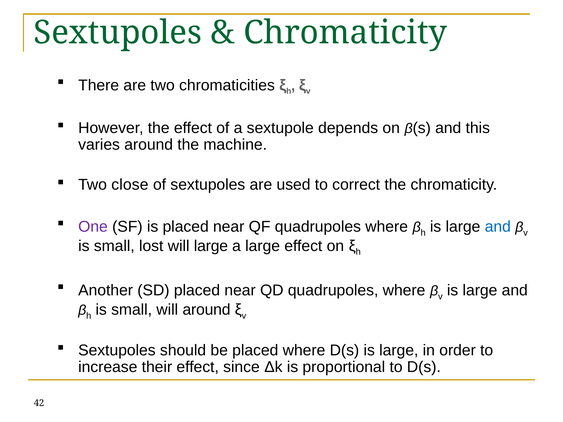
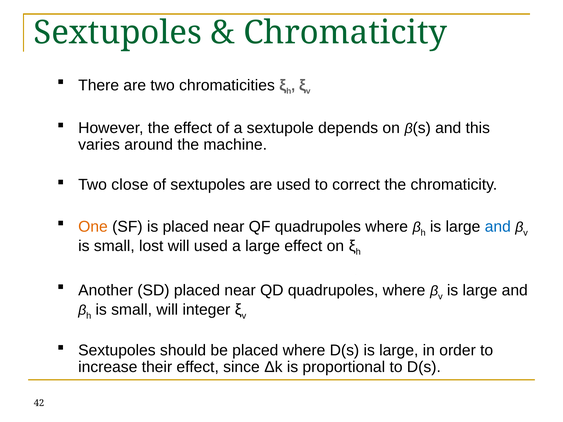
One colour: purple -> orange
will large: large -> used
will around: around -> integer
